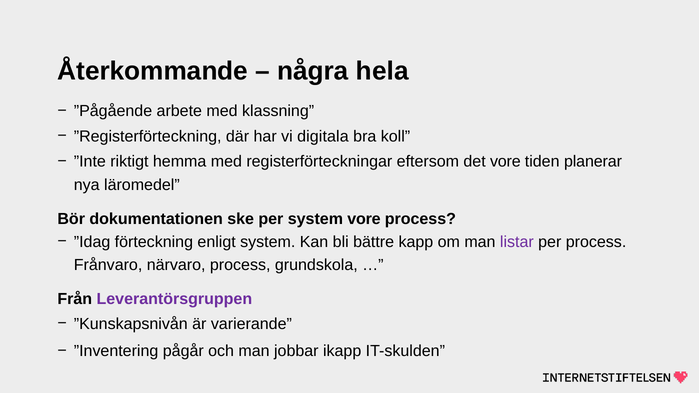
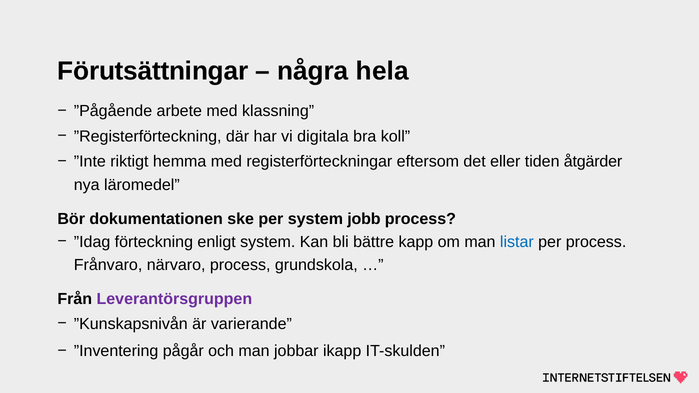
Återkommande: Återkommande -> Förutsättningar
det vore: vore -> eller
planerar: planerar -> åtgärder
system vore: vore -> jobb
listar colour: purple -> blue
